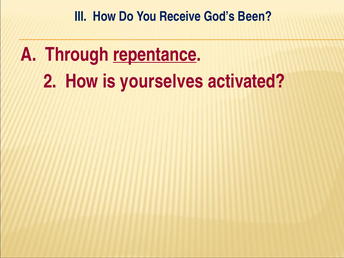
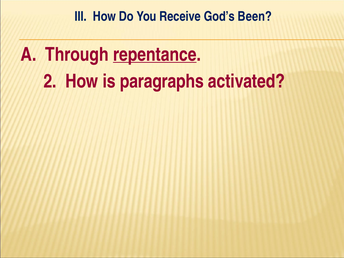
yourselves: yourselves -> paragraphs
